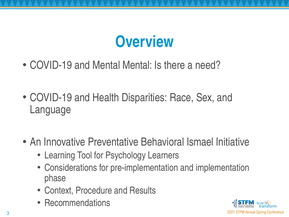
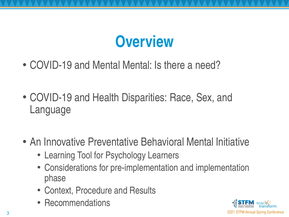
Behavioral Ismael: Ismael -> Mental
